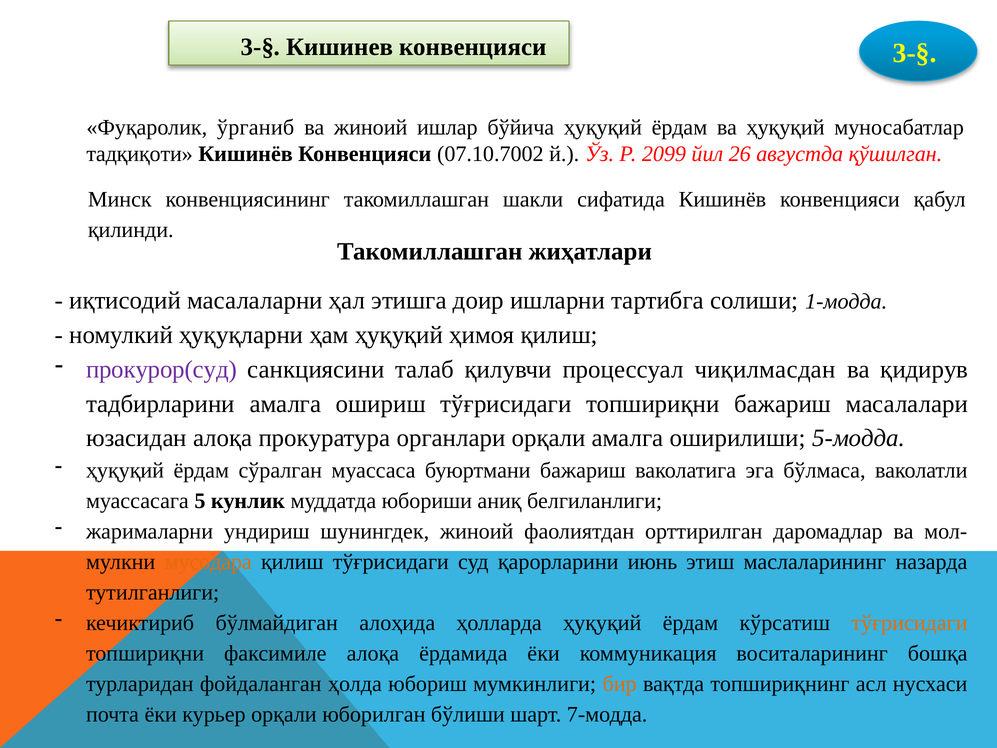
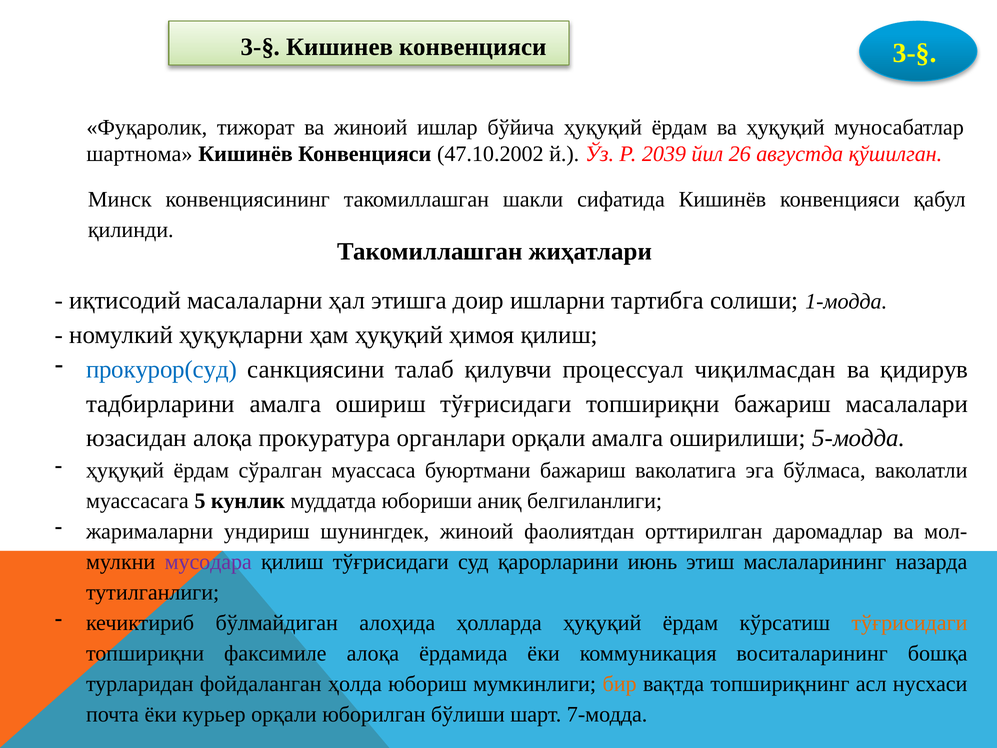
ўрганиб: ўрганиб -> тижорат
тадқиқоти: тадқиқоти -> шартнома
07.10.7002: 07.10.7002 -> 47.10.2002
2099: 2099 -> 2039
прокурор(суд colour: purple -> blue
мусодара colour: orange -> purple
